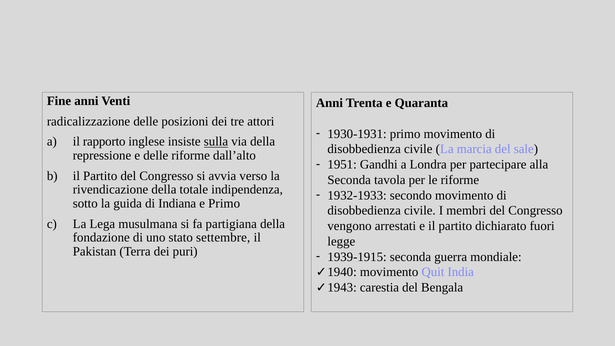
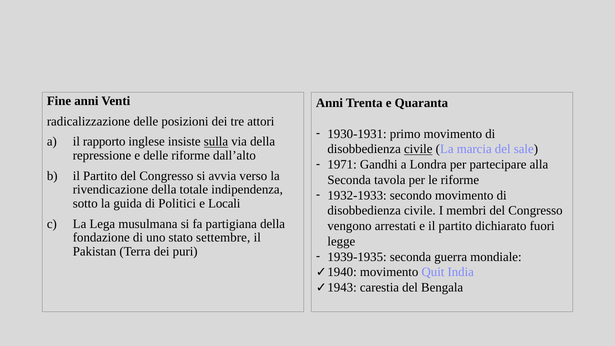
civile at (418, 149) underline: none -> present
1951: 1951 -> 1971
Indiana: Indiana -> Politici
e Primo: Primo -> Locali
1939-1915: 1939-1915 -> 1939-1935
